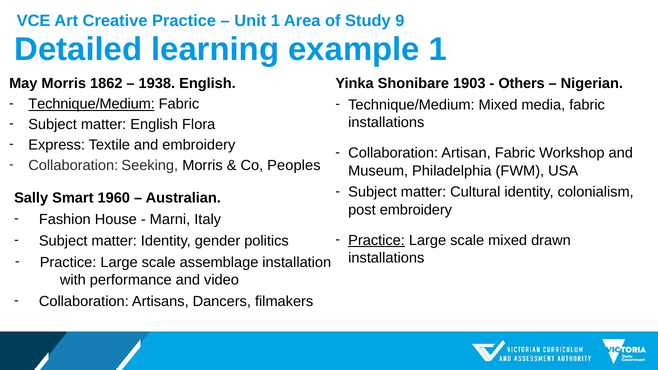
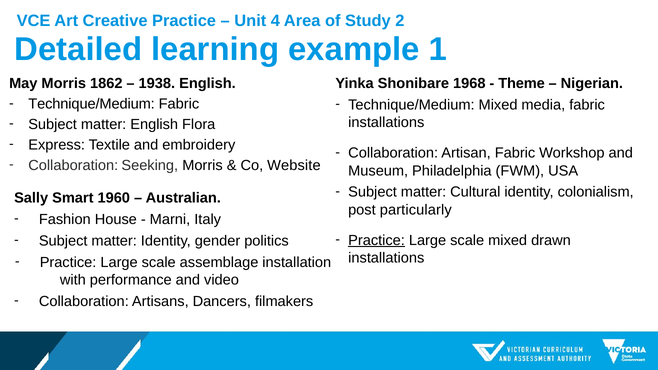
Unit 1: 1 -> 4
9: 9 -> 2
1903: 1903 -> 1968
Others: Others -> Theme
Technique/Medium at (92, 104) underline: present -> none
Peoples: Peoples -> Website
post embroidery: embroidery -> particularly
